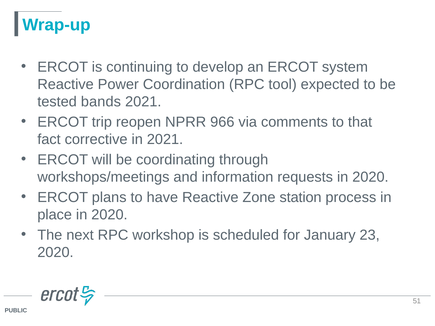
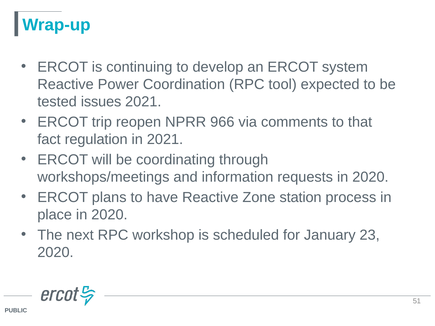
bands: bands -> issues
corrective: corrective -> regulation
